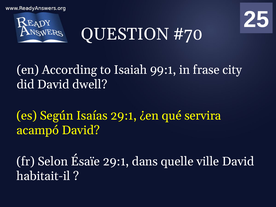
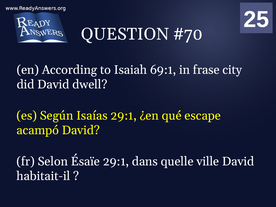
99:1: 99:1 -> 69:1
servira: servira -> escape
